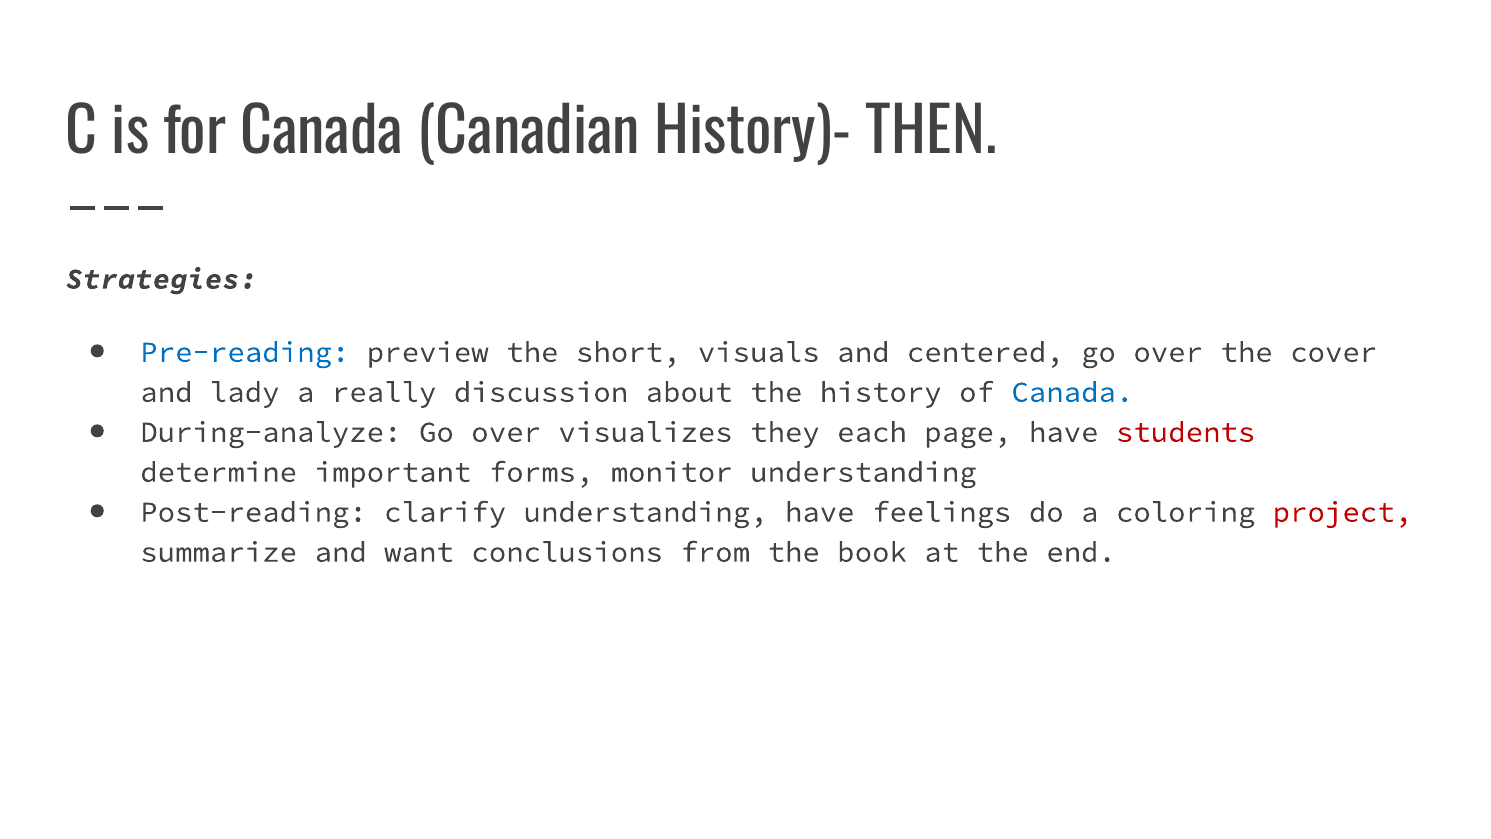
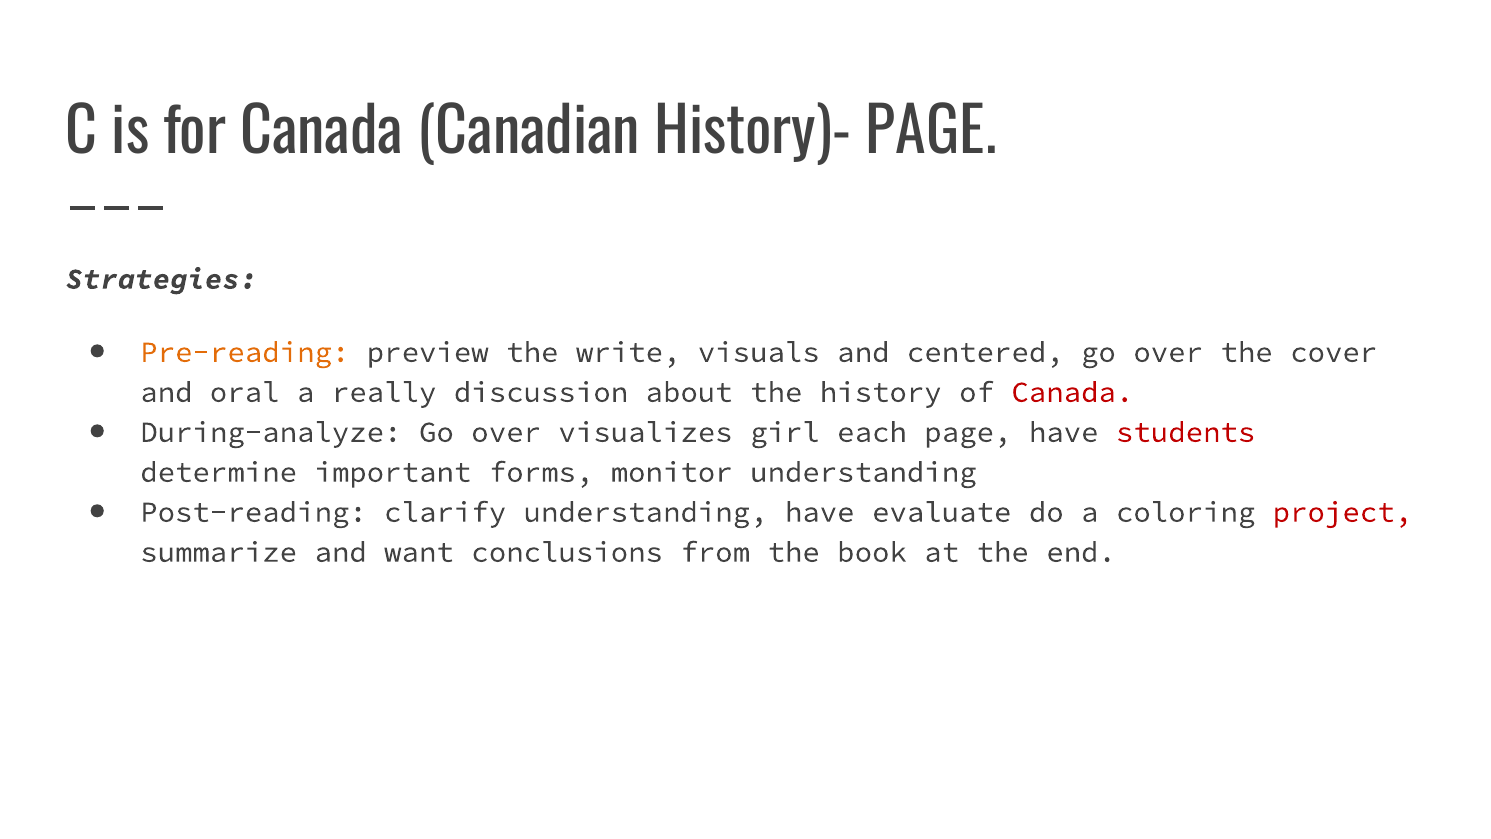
History)- THEN: THEN -> PAGE
Pre-reading colour: blue -> orange
short: short -> write
lady: lady -> oral
Canada at (1072, 392) colour: blue -> red
they: they -> girl
feelings: feelings -> evaluate
